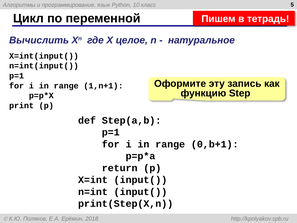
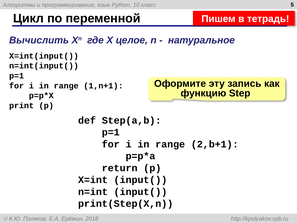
0,b+1: 0,b+1 -> 2,b+1
